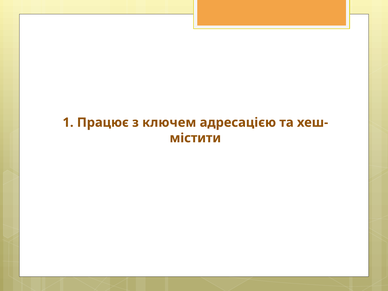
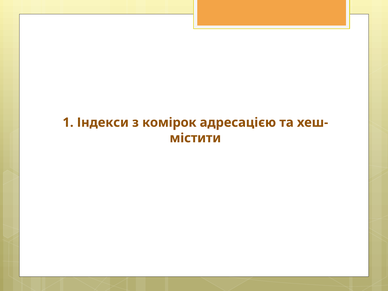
Працює: Працює -> Індекси
ключем: ключем -> комірок
